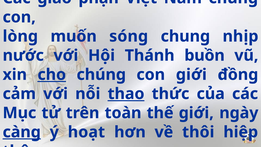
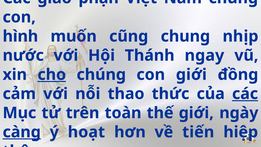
lòng: lòng -> hình
sóng: sóng -> cũng
buồn: buồn -> ngay
thao underline: present -> none
các at (245, 94) underline: none -> present
thôi: thôi -> tiến
